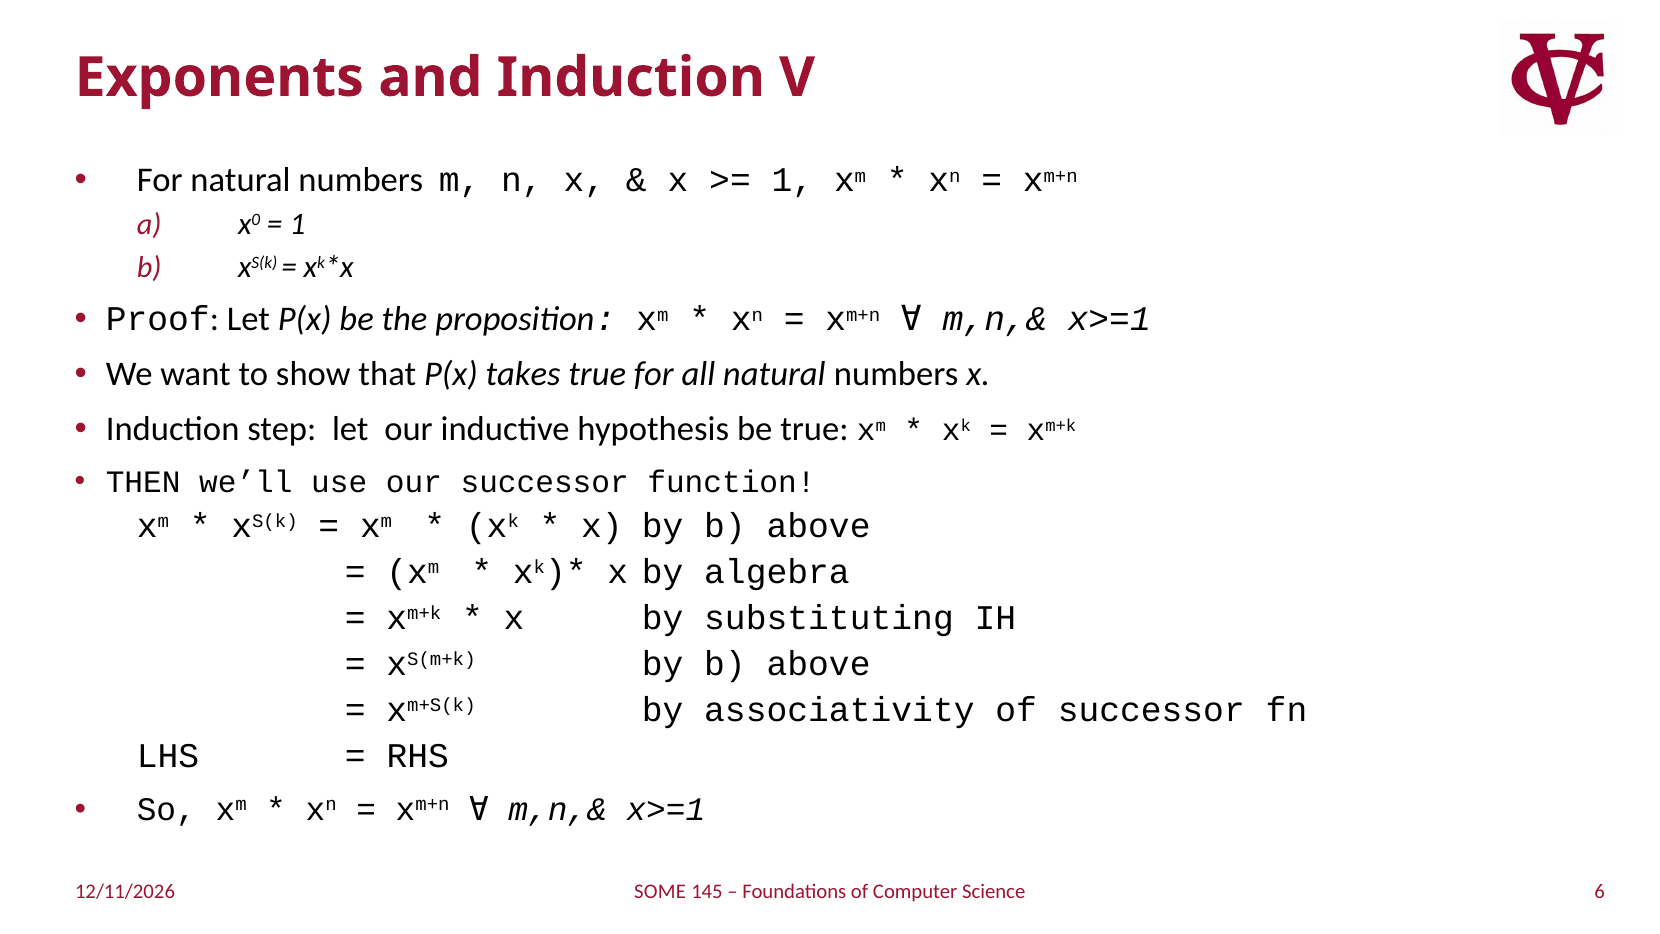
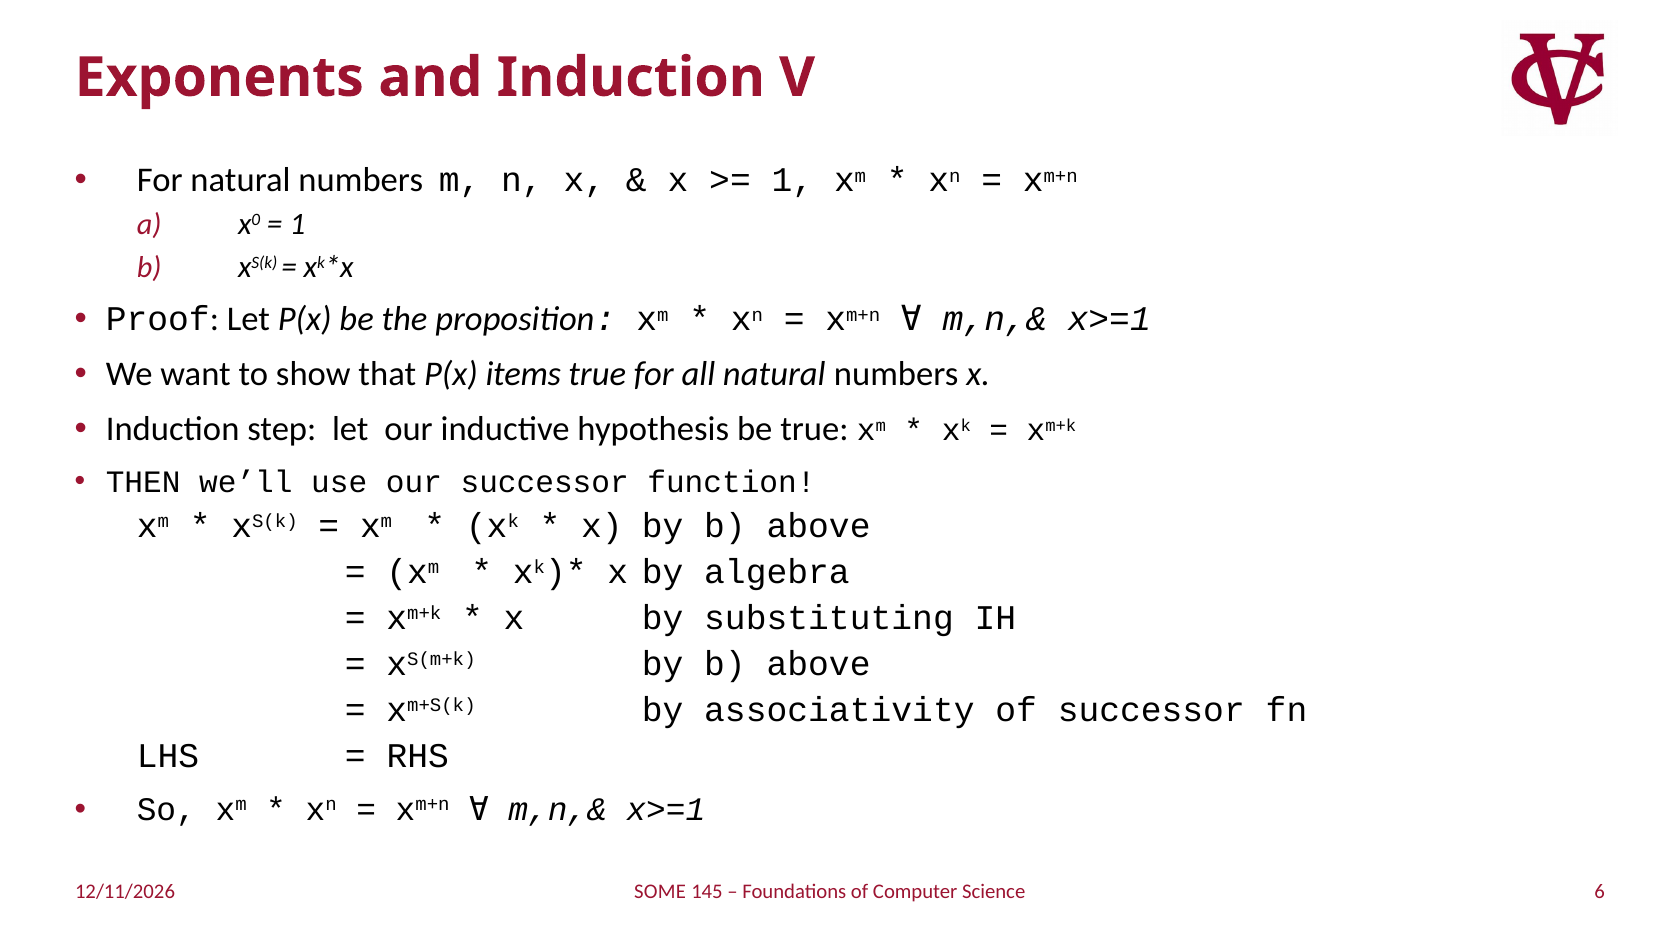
takes: takes -> items
